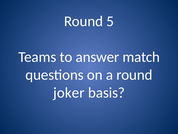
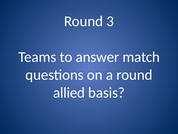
5: 5 -> 3
joker: joker -> allied
